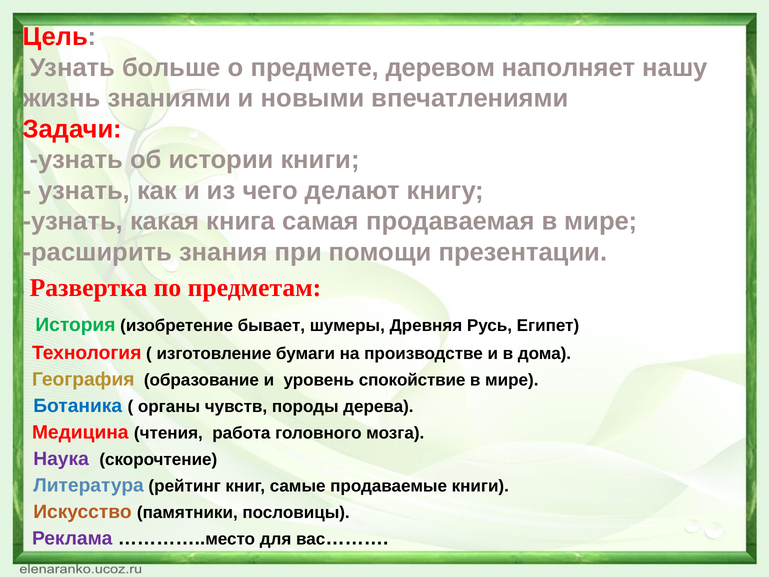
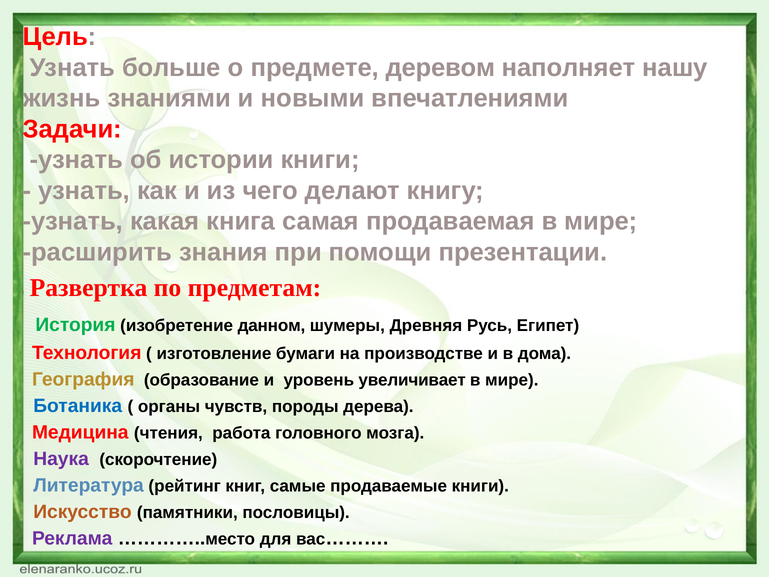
бывает: бывает -> данном
спокойствие: спокойствие -> увеличивает
